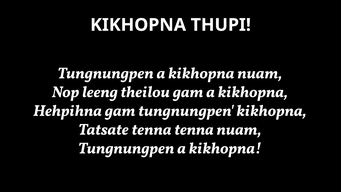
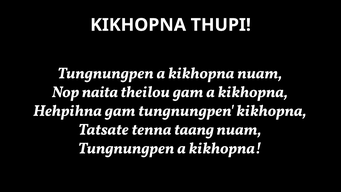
leeng: leeng -> naita
tenna tenna: tenna -> taang
